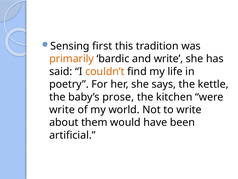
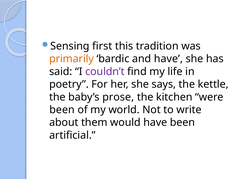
and write: write -> have
couldn’t colour: orange -> purple
write at (62, 109): write -> been
